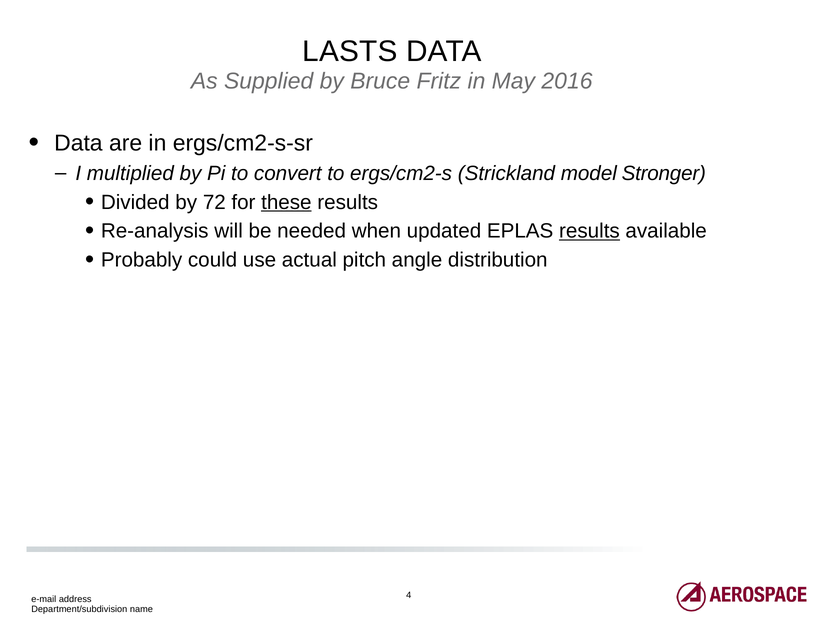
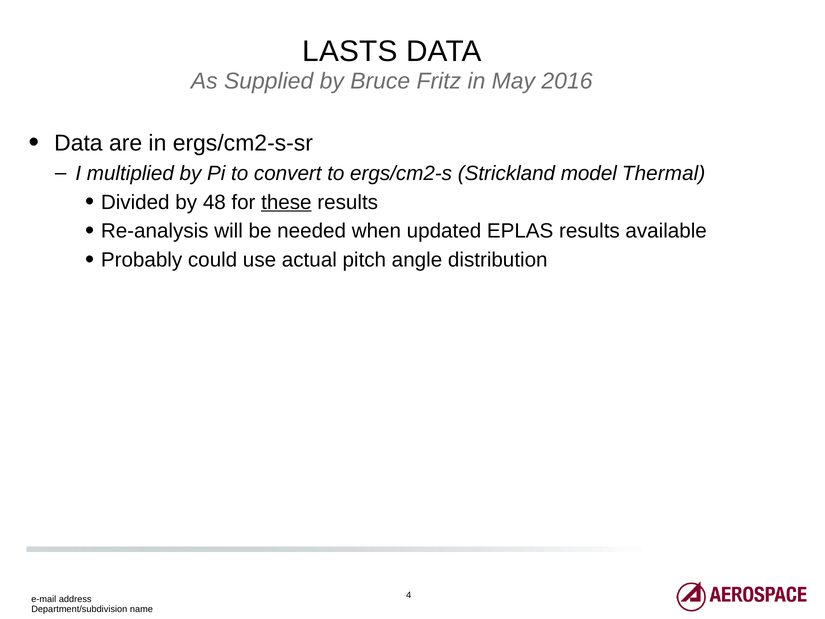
Stronger: Stronger -> Thermal
72: 72 -> 48
results at (589, 231) underline: present -> none
